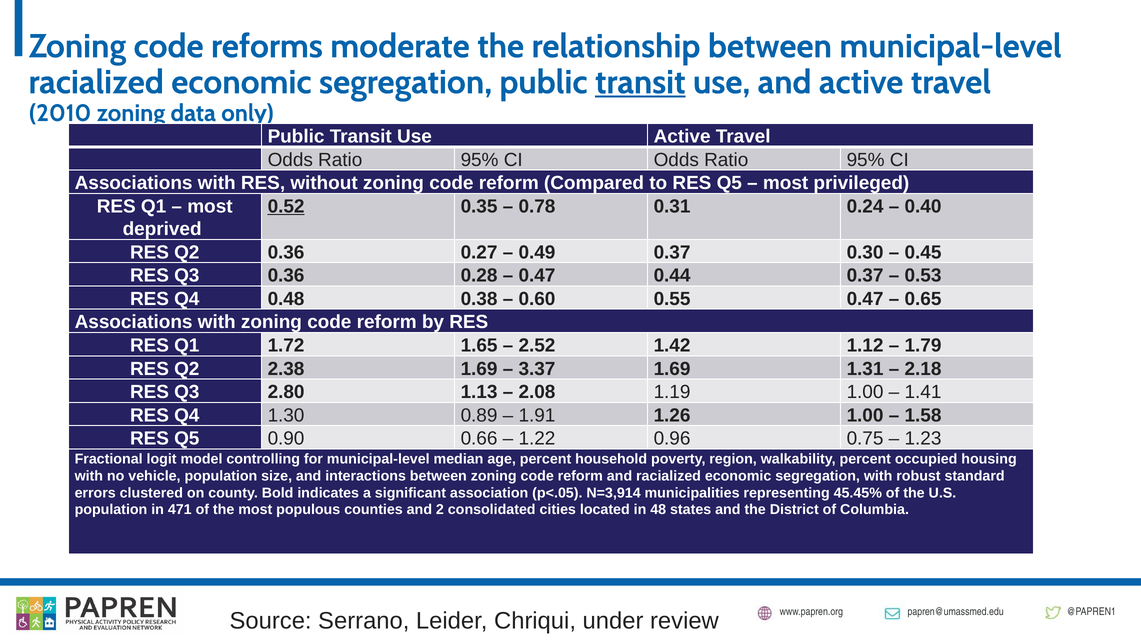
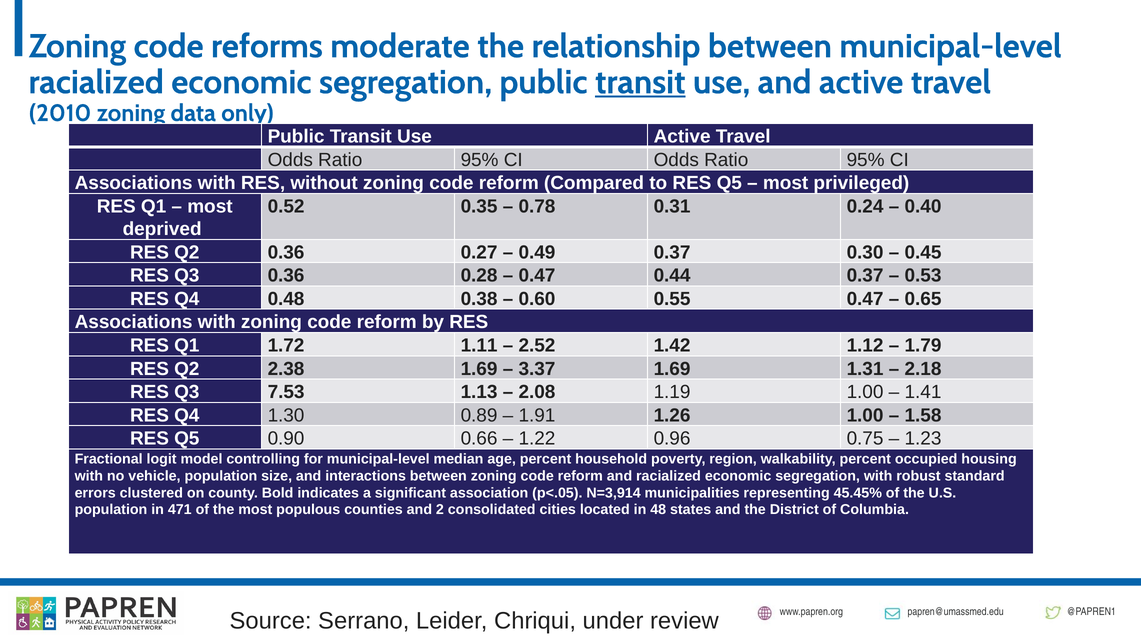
0.52 underline: present -> none
1.65: 1.65 -> 1.11
2.80: 2.80 -> 7.53
